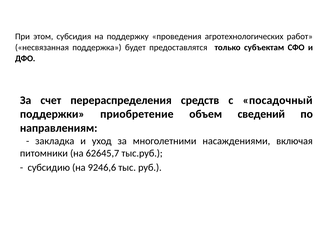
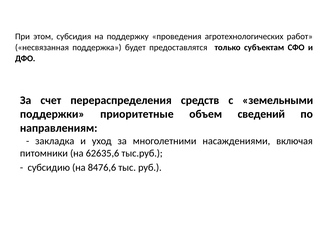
посадочный: посадочный -> земельными
приобретение: приобретение -> приоритетные
62645,7: 62645,7 -> 62635,6
9246,6: 9246,6 -> 8476,6
